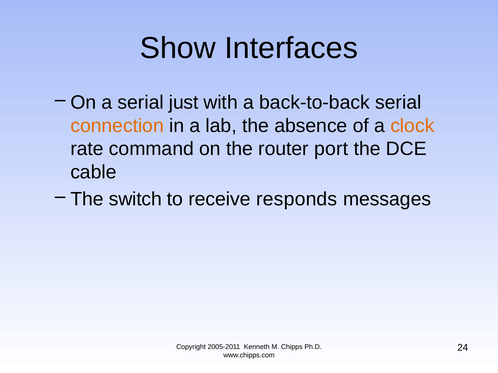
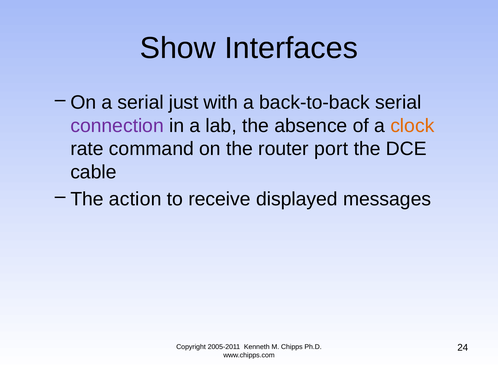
connection colour: orange -> purple
switch: switch -> action
responds: responds -> displayed
